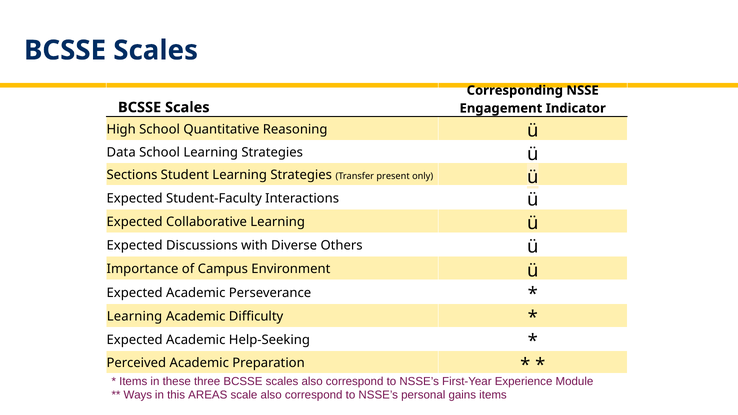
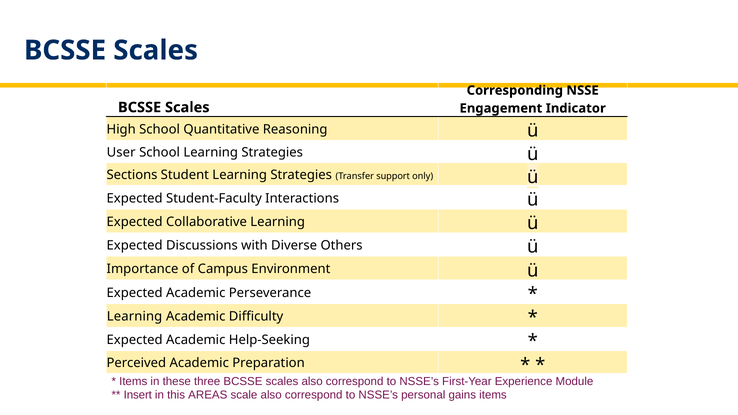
Data: Data -> User
present: present -> support
Ways: Ways -> Insert
